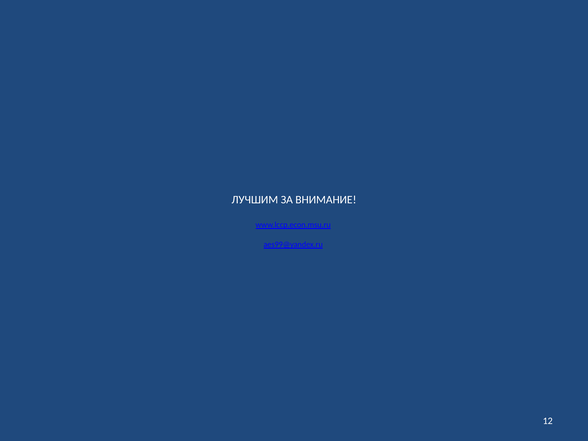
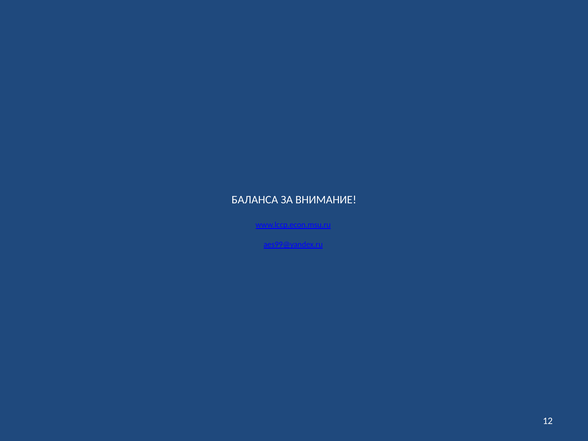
ЛУЧШИМ: ЛУЧШИМ -> БАЛАНСА
